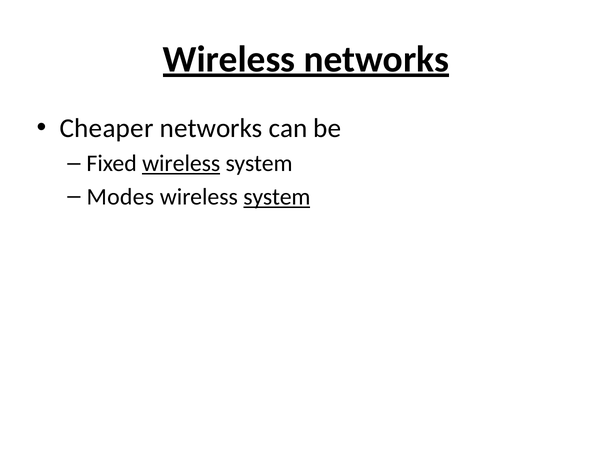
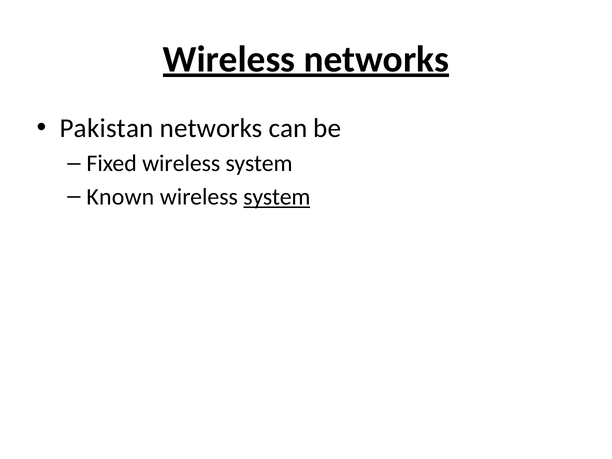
Cheaper: Cheaper -> Pakistan
wireless at (181, 164) underline: present -> none
Modes: Modes -> Known
